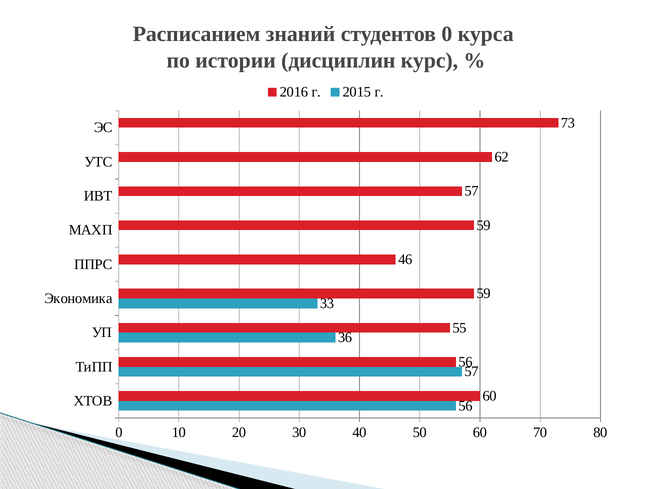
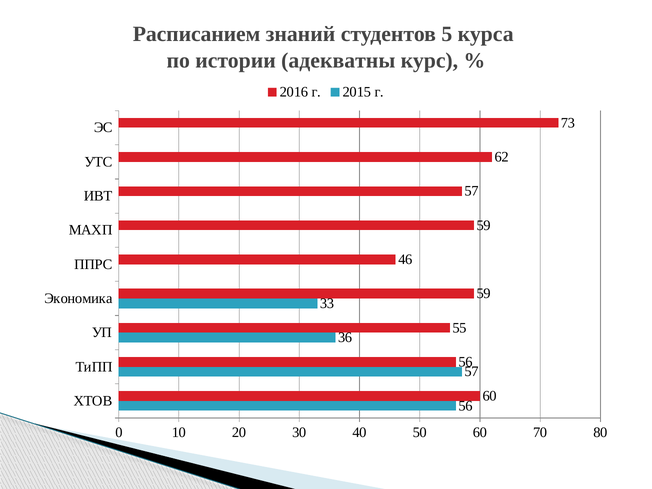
студентов 0: 0 -> 5
дисциплин: дисциплин -> адекватны
